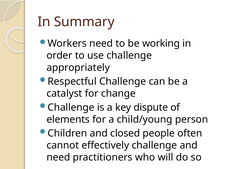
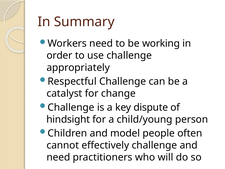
elements: elements -> hindsight
closed: closed -> model
